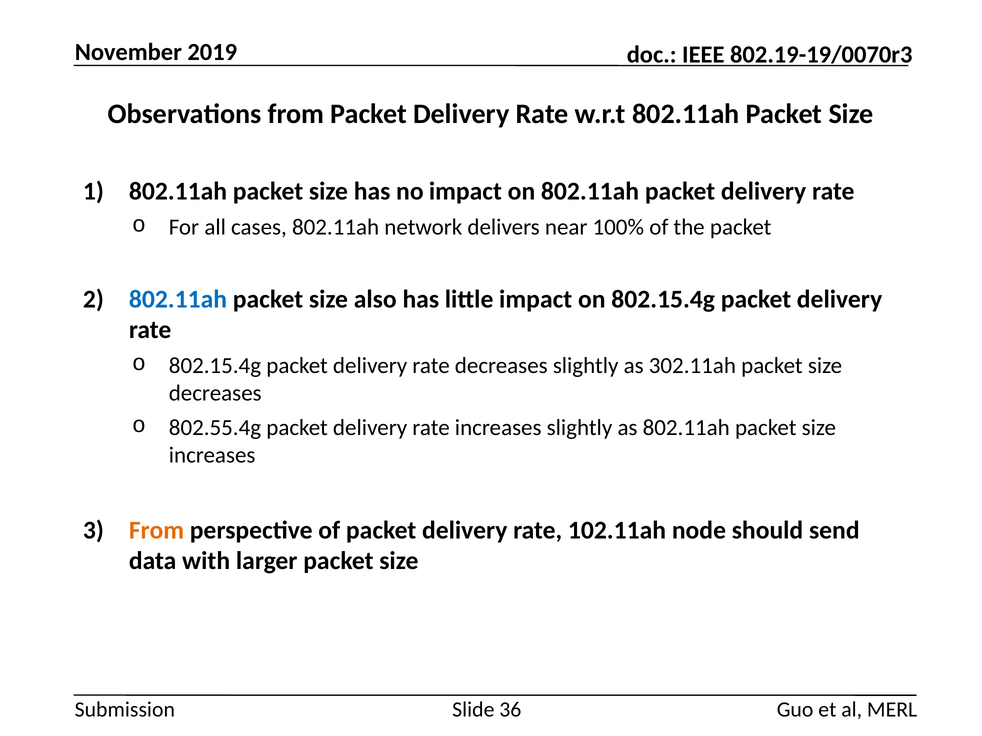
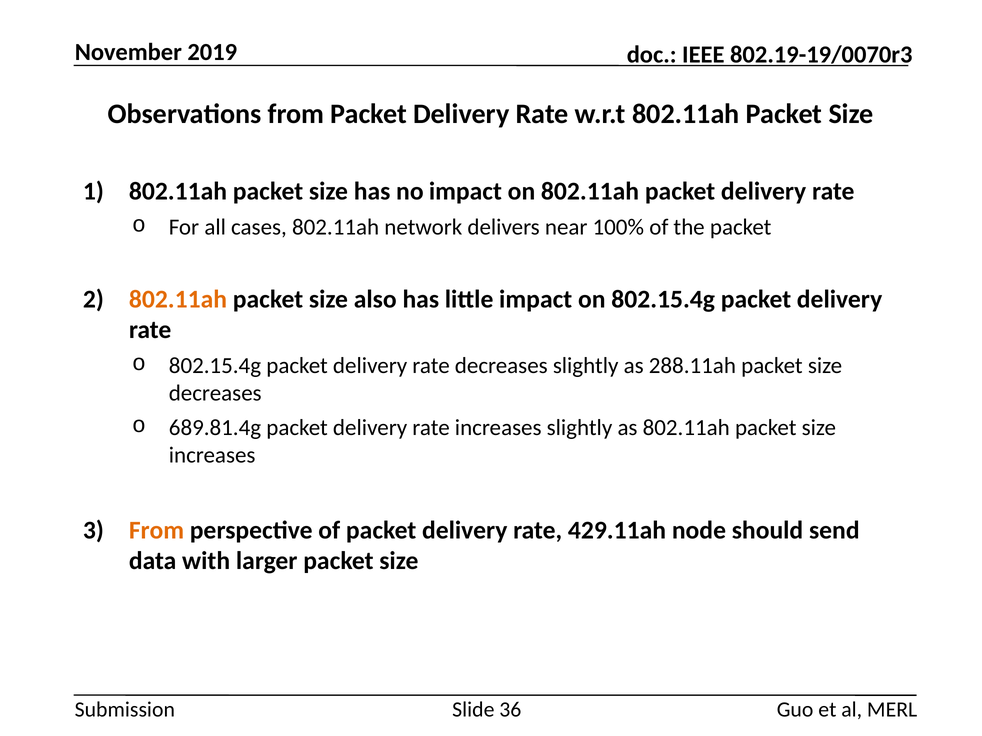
802.11ah at (178, 299) colour: blue -> orange
302.11ah: 302.11ah -> 288.11ah
802.55.4g: 802.55.4g -> 689.81.4g
102.11ah: 102.11ah -> 429.11ah
